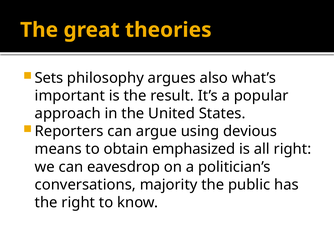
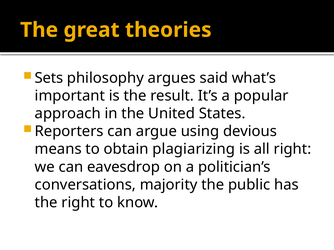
also: also -> said
emphasized: emphasized -> plagiarizing
